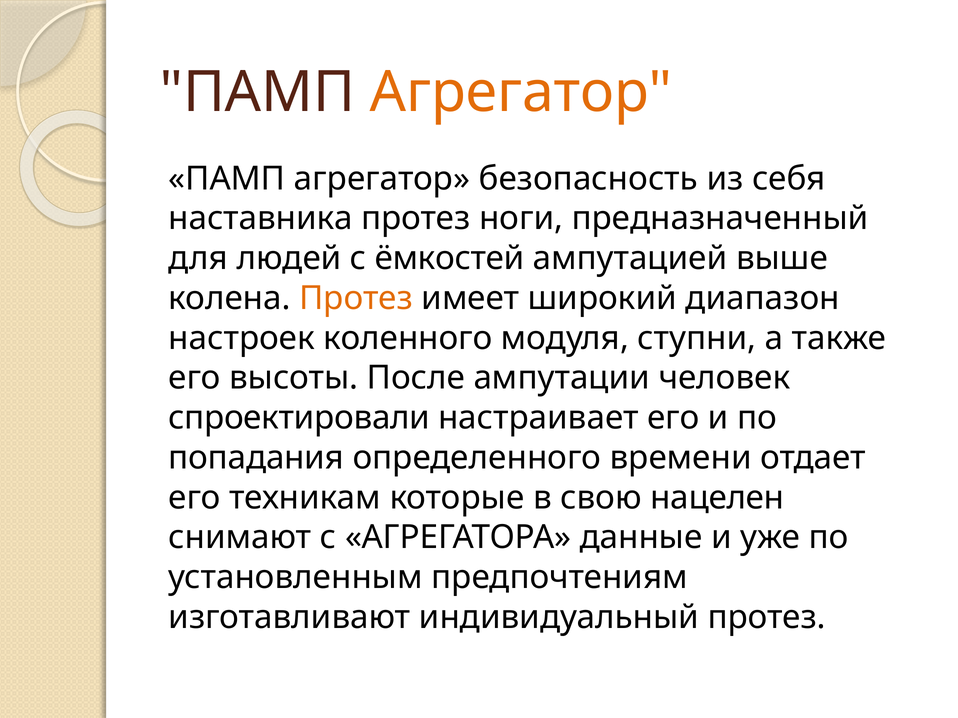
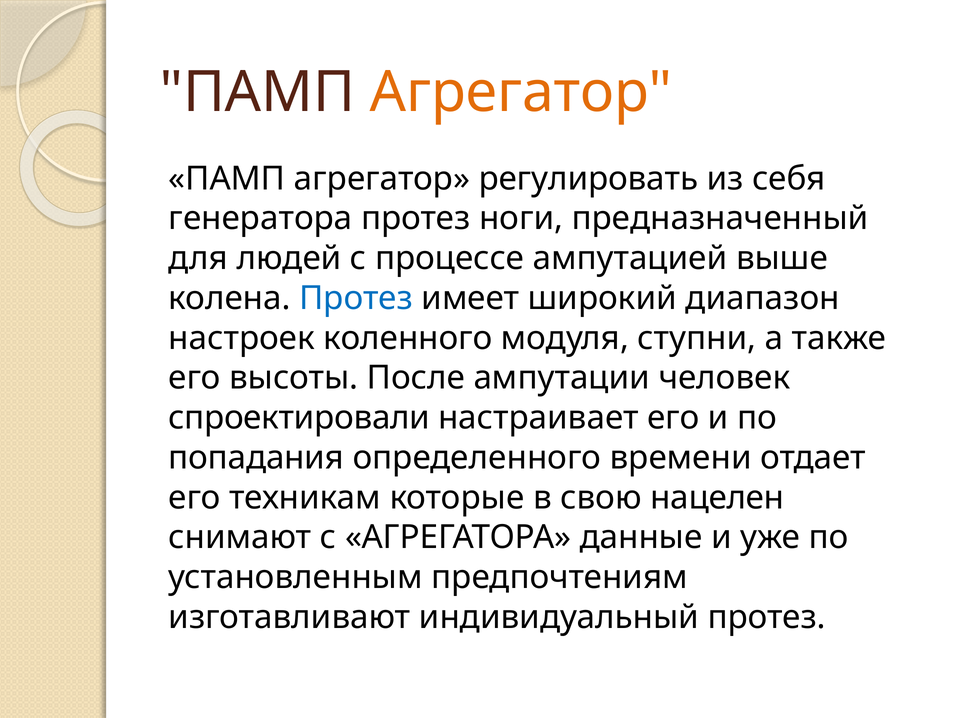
безопасность: безопасность -> регулировать
наставника: наставника -> генератора
ёмкостей: ёмкостей -> процессе
Протез at (356, 298) colour: orange -> blue
